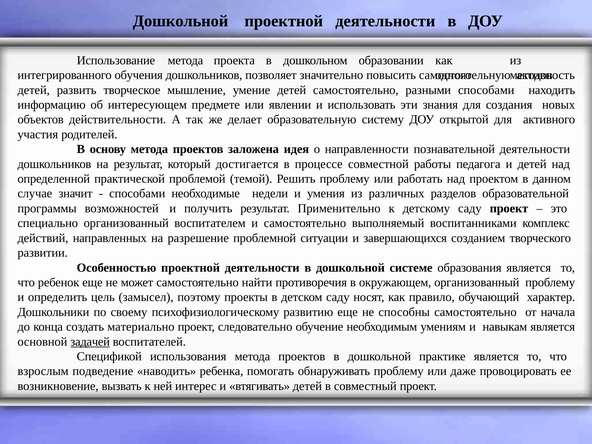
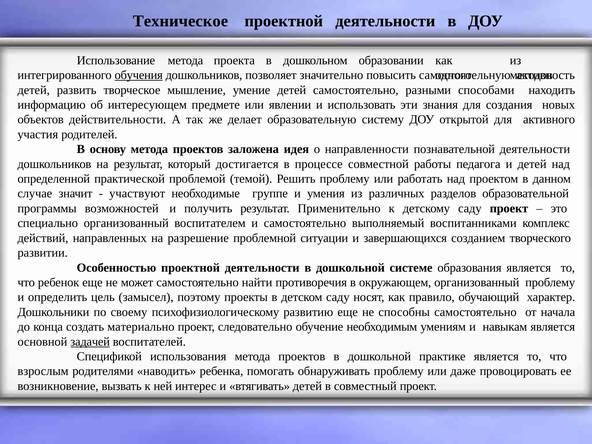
Дошкольной at (181, 21): Дошкольной -> Техническое
обучения underline: none -> present
способами at (137, 194): способами -> участвуют
недели: недели -> группе
подведение: подведение -> родителями
